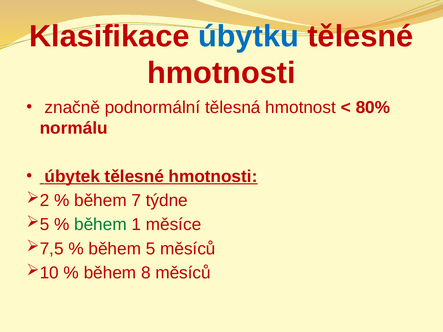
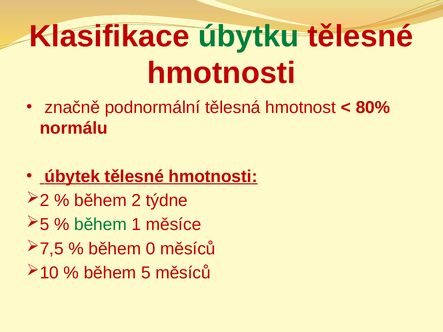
úbytku colour: blue -> green
7: 7 -> 2
5: 5 -> 0
8: 8 -> 5
